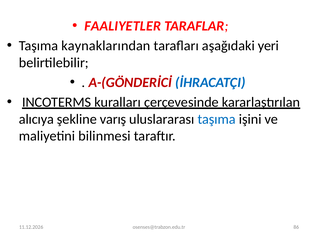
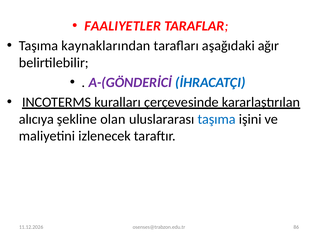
yeri: yeri -> ağır
A-(GÖNDERİCİ colour: red -> purple
varış: varış -> olan
bilinmesi: bilinmesi -> izlenecek
